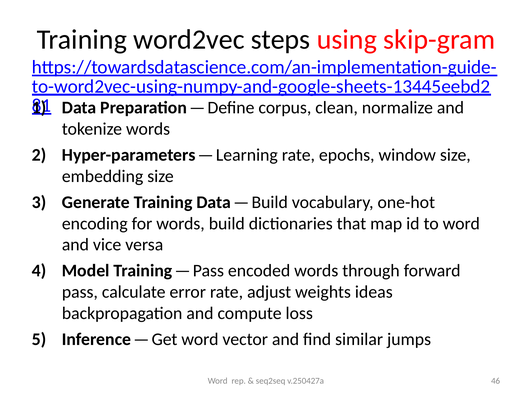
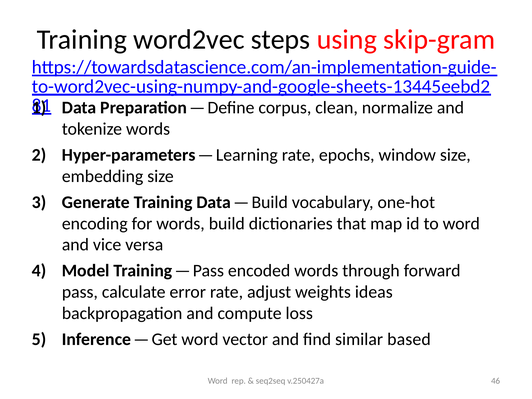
jumps: jumps -> based
